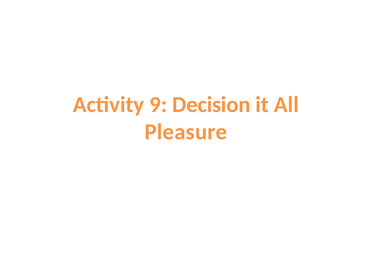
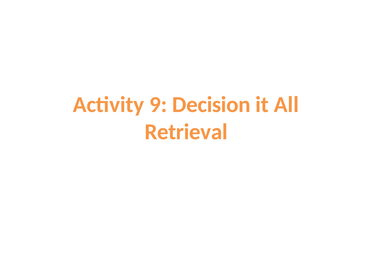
Pleasure: Pleasure -> Retrieval
